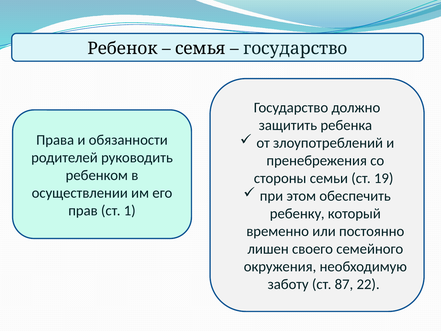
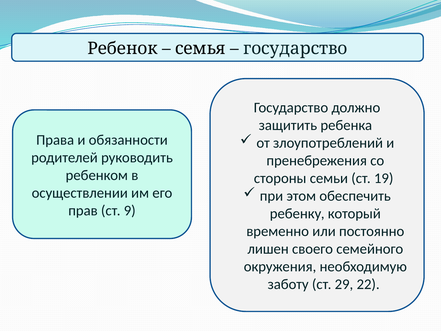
1: 1 -> 9
87: 87 -> 29
